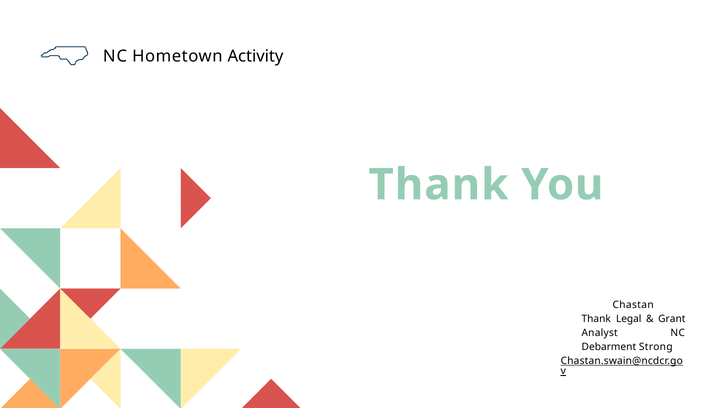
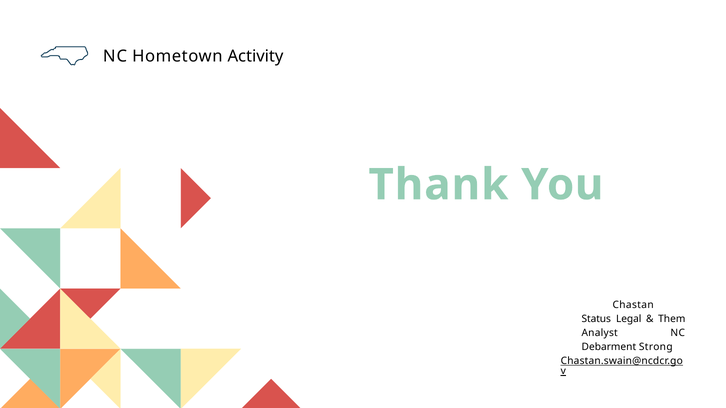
Thank at (596, 319): Thank -> Status
Grant: Grant -> Them
